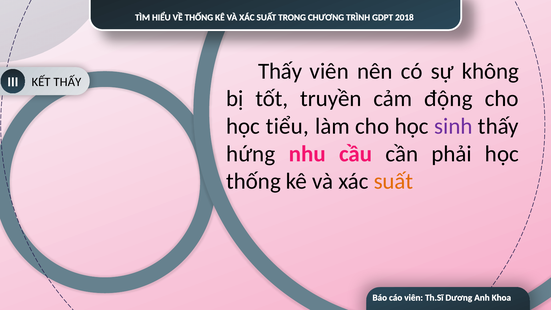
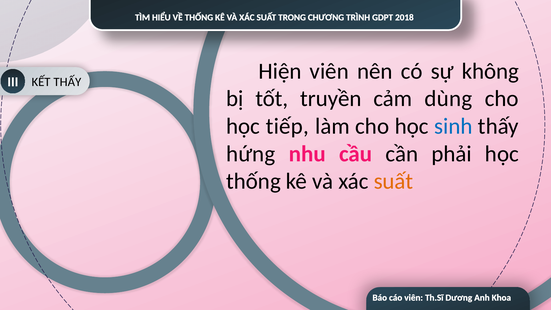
III Thấy: Thấy -> Hiện
động: động -> dùng
tiểu: tiểu -> tiếp
sinh colour: purple -> blue
